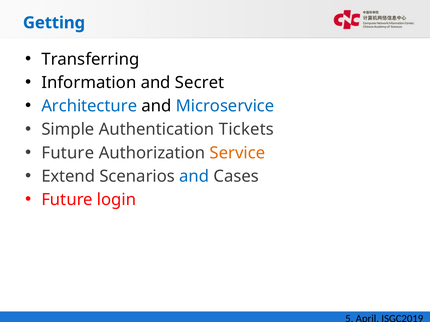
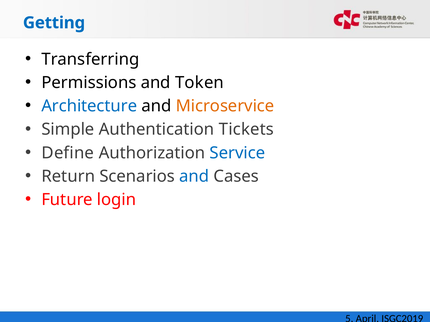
Information: Information -> Permissions
Secret: Secret -> Token
Microservice colour: blue -> orange
Future at (68, 153): Future -> Define
Service colour: orange -> blue
Extend: Extend -> Return
